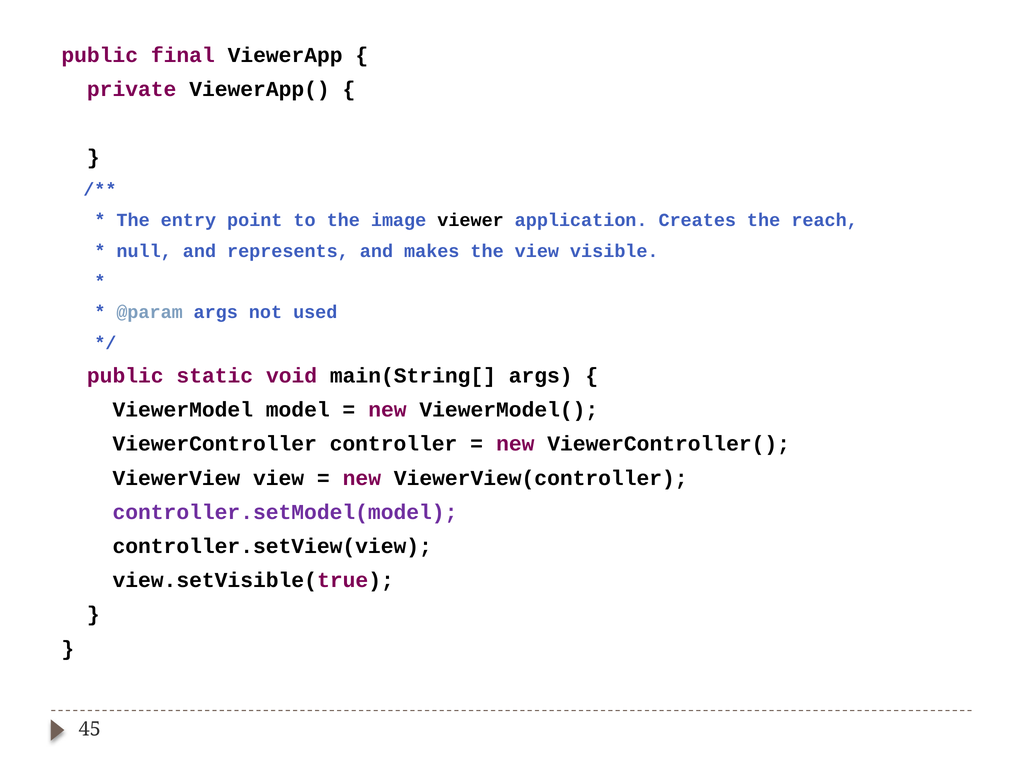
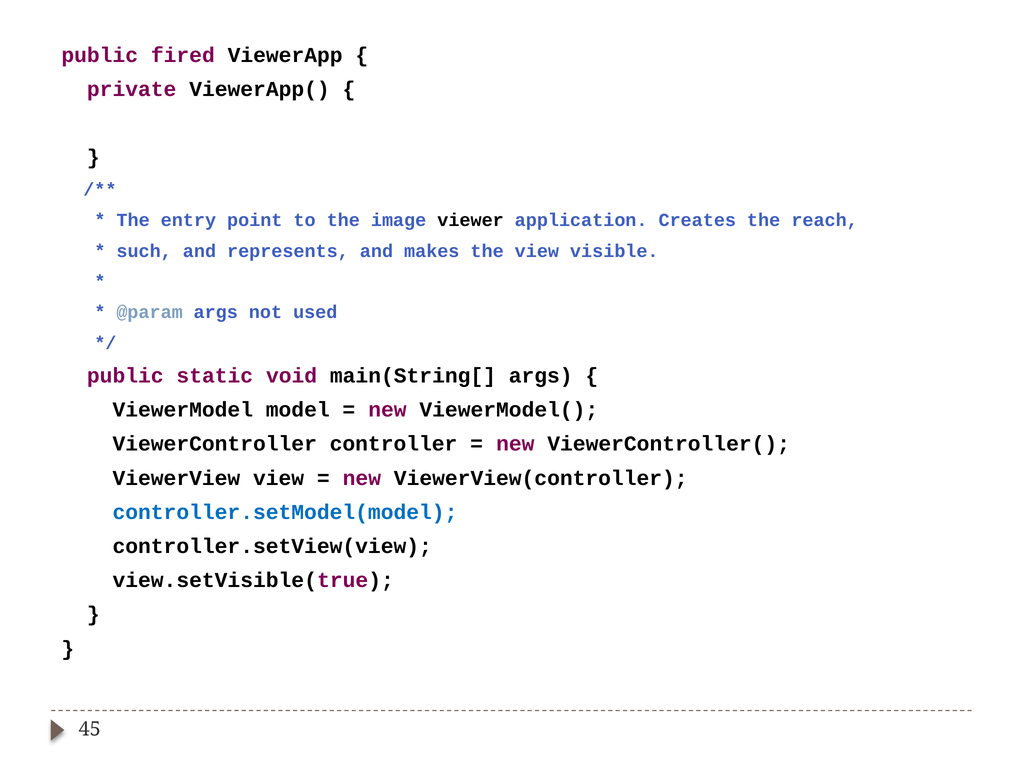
final: final -> fired
null: null -> such
controller.setModel(model colour: purple -> blue
